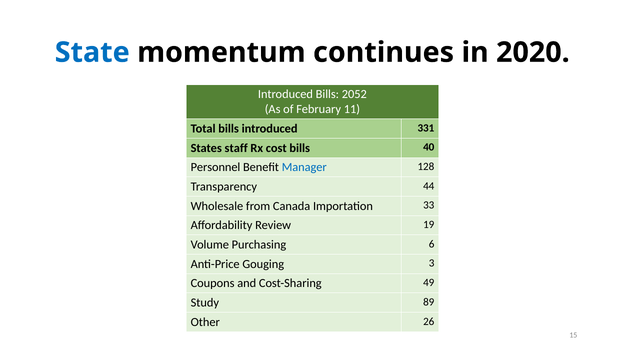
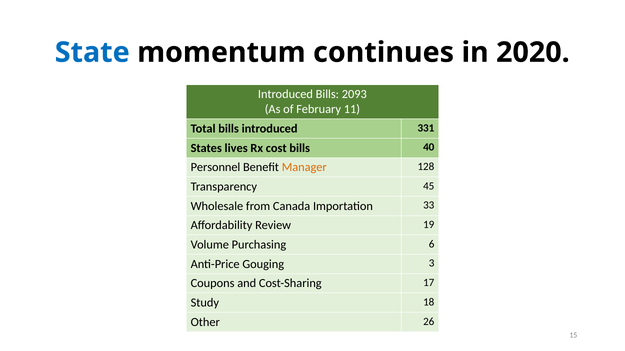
2052: 2052 -> 2093
staff: staff -> lives
Manager colour: blue -> orange
44: 44 -> 45
49: 49 -> 17
89: 89 -> 18
